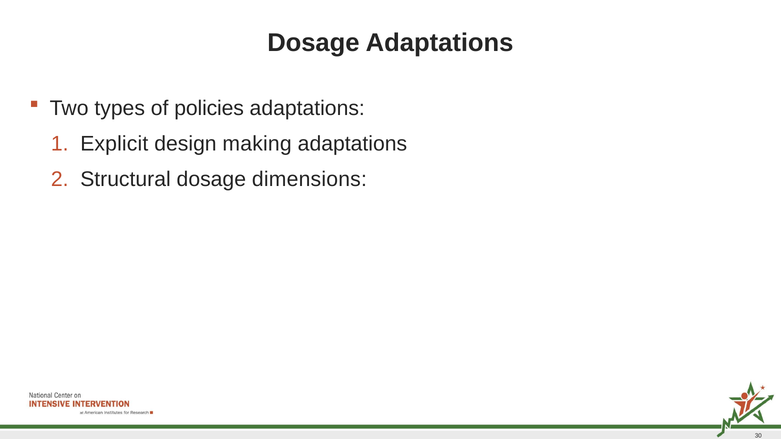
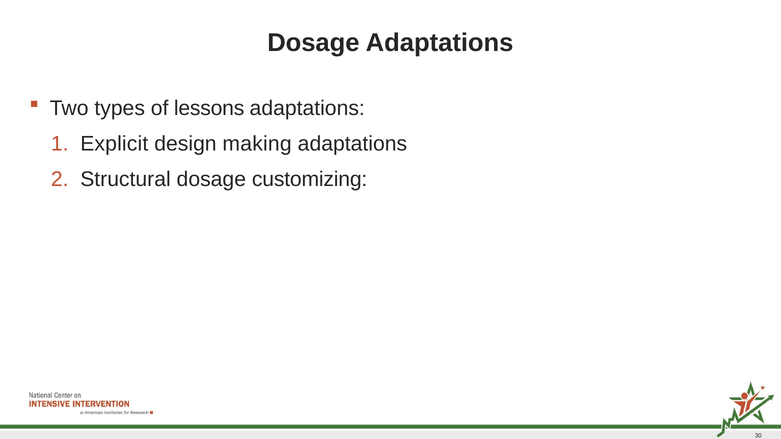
policies: policies -> lessons
dimensions: dimensions -> customizing
